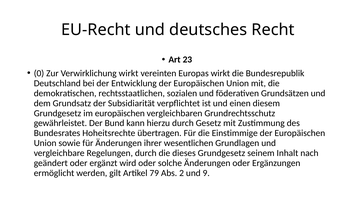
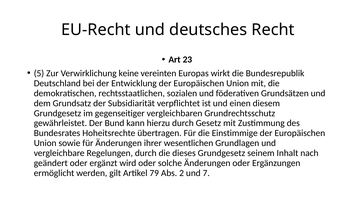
0: 0 -> 5
Verwirklichung wirkt: wirkt -> keine
im europäischen: europäischen -> gegenseitiger
9: 9 -> 7
